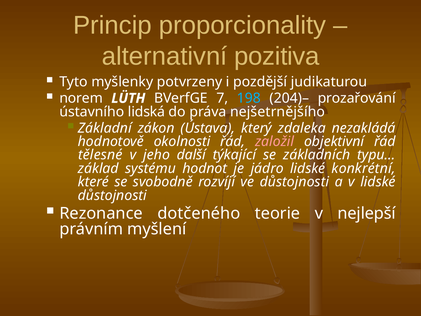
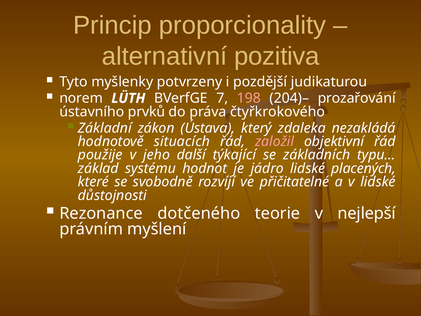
198 colour: light blue -> pink
lidská: lidská -> prvků
nejšetrnějšího: nejšetrnějšího -> čtyřkrokového
okolnosti: okolnosti -> situacích
tělesné: tělesné -> použije
konkrétní: konkrétní -> placených
ve důstojnosti: důstojnosti -> přičitatelné
